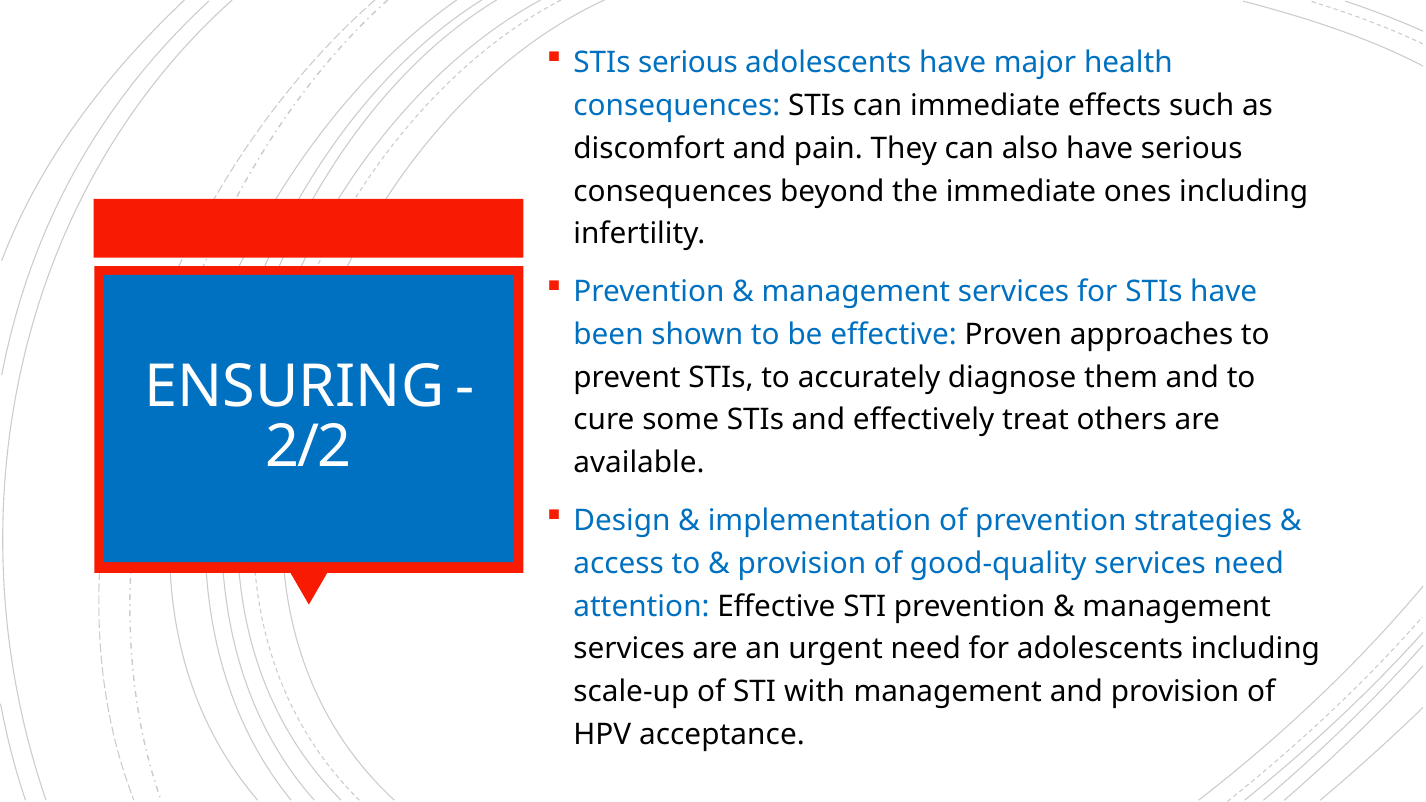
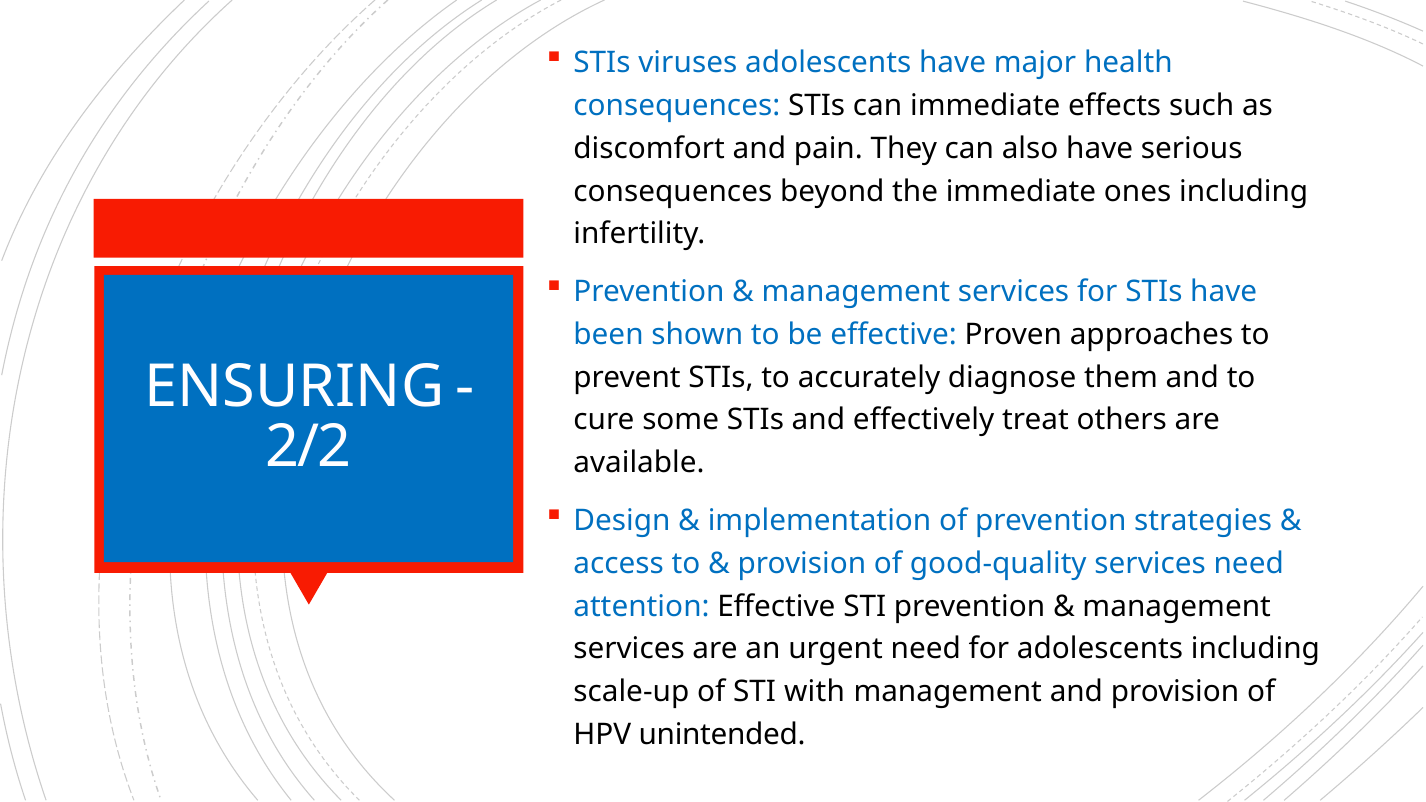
STIs serious: serious -> viruses
acceptance: acceptance -> unintended
